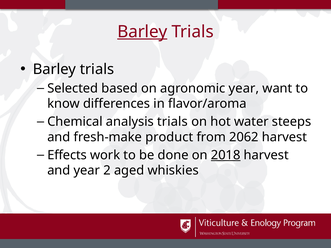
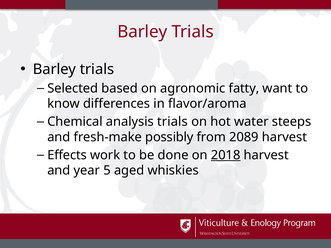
Barley at (142, 32) underline: present -> none
agronomic year: year -> fatty
product: product -> possibly
2062: 2062 -> 2089
2: 2 -> 5
